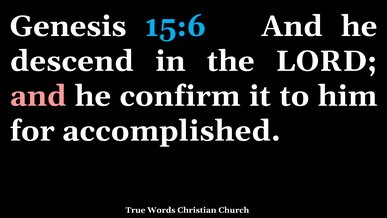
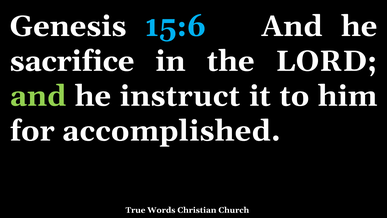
descend: descend -> sacrifice
and at (38, 96) colour: pink -> light green
confirm: confirm -> instruct
